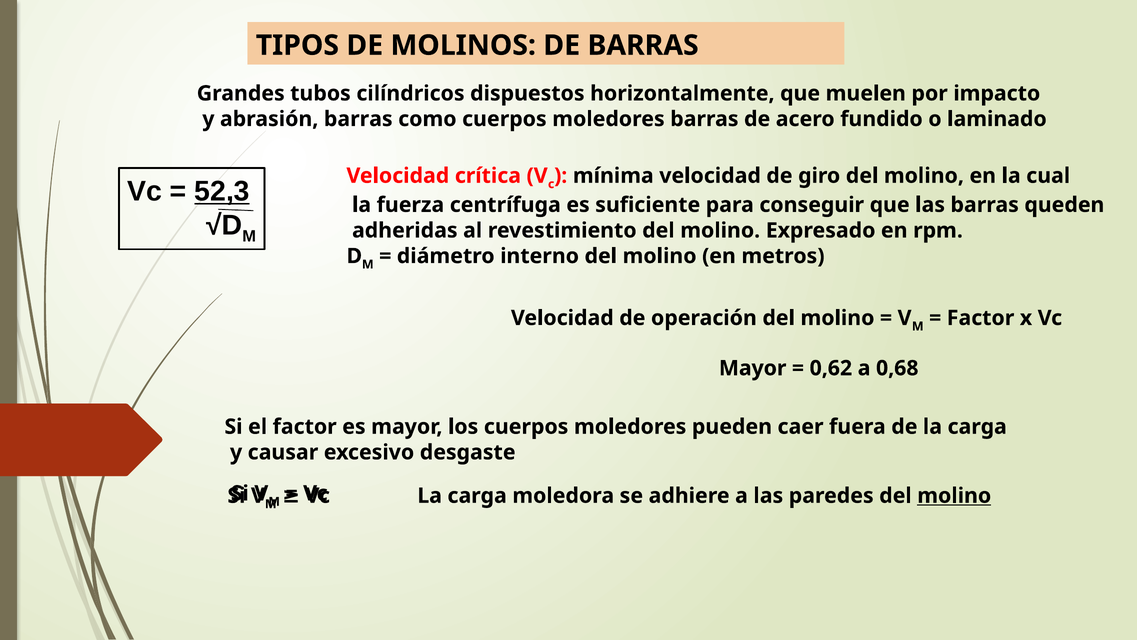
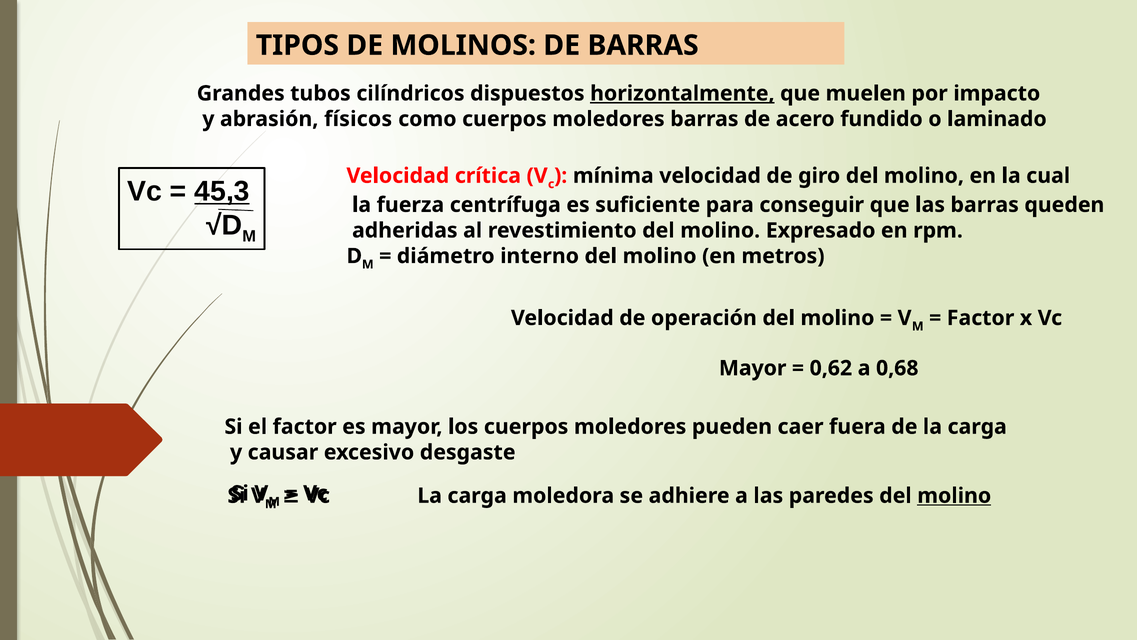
horizontalmente underline: none -> present
abrasión barras: barras -> físicos
52,3: 52,3 -> 45,3
